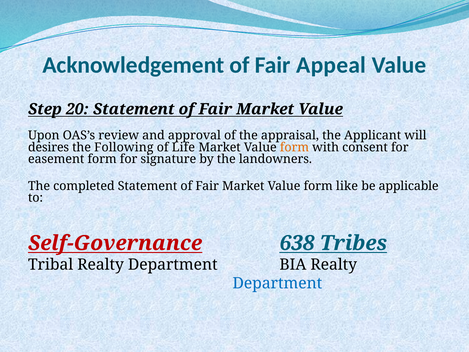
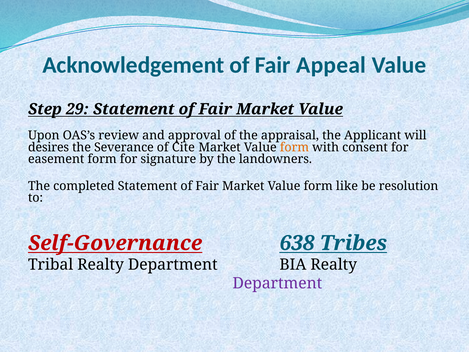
20: 20 -> 29
Following: Following -> Severance
Life: Life -> Cite
applicable: applicable -> resolution
Department at (277, 283) colour: blue -> purple
